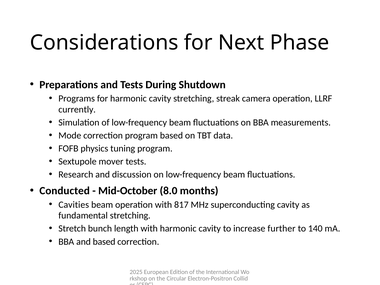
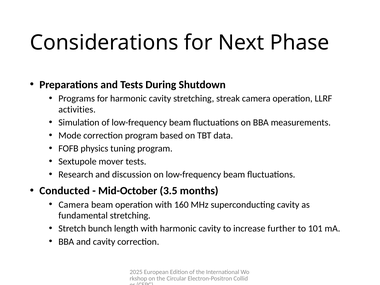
currently: currently -> activities
8.0: 8.0 -> 3.5
Cavities at (74, 205): Cavities -> Camera
817: 817 -> 160
140: 140 -> 101
and based: based -> cavity
